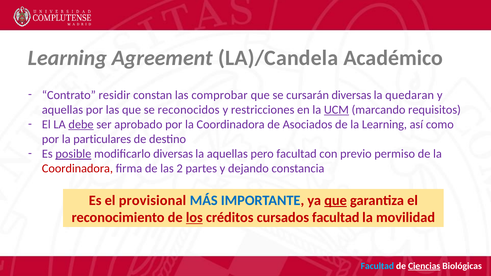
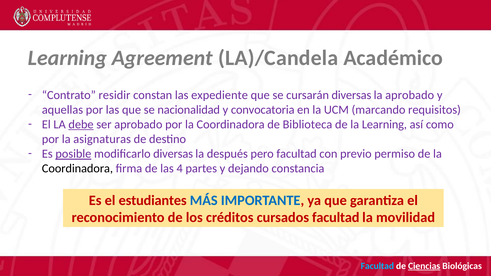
comprobar: comprobar -> expediente
la quedaran: quedaran -> aprobado
reconocidos: reconocidos -> nacionalidad
restricciones: restricciones -> convocatoria
UCM underline: present -> none
Asociados: Asociados -> Biblioteca
particulares: particulares -> asignaturas
la aquellas: aquellas -> después
Coordinadora at (77, 169) colour: red -> black
2: 2 -> 4
provisional: provisional -> estudiantes
que at (336, 201) underline: present -> none
los underline: present -> none
